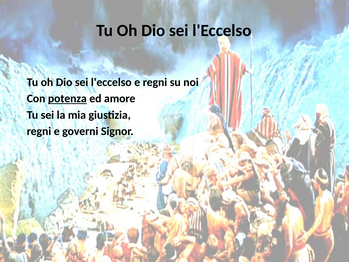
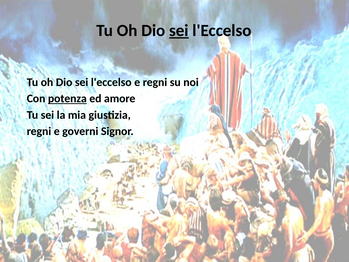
sei at (179, 31) underline: none -> present
